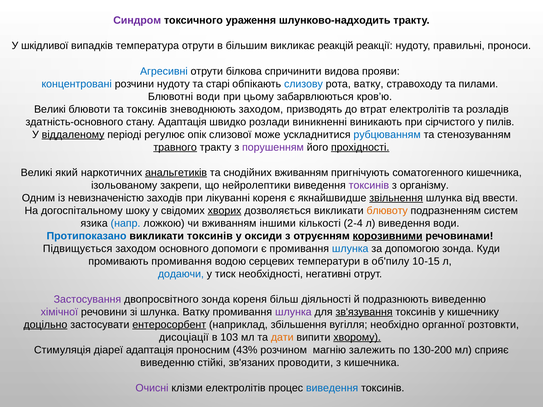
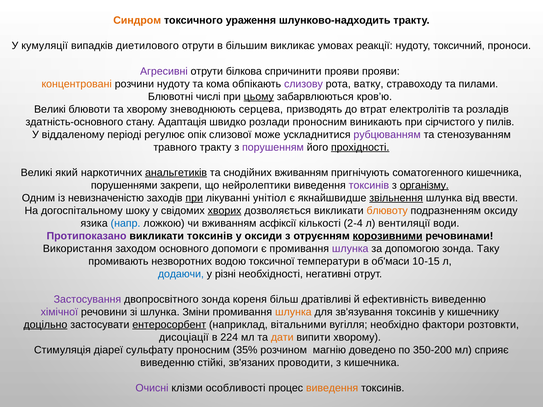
Синдром colour: purple -> orange
шкідливої: шкідливої -> кумуляції
температура: температура -> диетилового
реакцій: реакцій -> умовах
правильні: правильні -> токсичний
Агресивні colour: blue -> purple
спричинити видова: видова -> прояви
концентровані colour: blue -> orange
старі: старі -> кома
слизову colour: blue -> purple
Блювотні води: води -> числі
цьому underline: none -> present
та токсинів: токсинів -> хворому
зневоднюють заходом: заходом -> серцева
розлади виникненні: виникненні -> проносним
віддаленому underline: present -> none
рубцюванням colour: blue -> purple
травного underline: present -> none
ізольованому: ізольованому -> порушеннями
організму underline: none -> present
при at (194, 198) underline: none -> present
лікуванні кореня: кореня -> унітіол
систем: систем -> оксиду
іншими: іншими -> асфіксії
л виведення: виведення -> вентиляції
Протипоказано colour: blue -> purple
Підвищується: Підвищується -> Використання
шлунка at (350, 249) colour: blue -> purple
Куди: Куди -> Таку
промивають промивання: промивання -> незворотних
серцевих: серцевих -> токсичної
об'пилу: об'пилу -> об'маси
тиск: тиск -> різні
діяльності: діяльності -> дратівливі
подразнюють: подразнюють -> ефективність
шлунка Ватку: Ватку -> Зміни
шлунка at (293, 312) colour: purple -> orange
зв'язування underline: present -> none
збільшення: збільшення -> вітальними
органної: органної -> фактори
103: 103 -> 224
хворому at (357, 337) underline: present -> none
діареї адаптація: адаптація -> сульфату
43%: 43% -> 35%
залежить: залежить -> доведено
130-200: 130-200 -> 350-200
клізми електролітів: електролітів -> особливості
виведення at (332, 388) colour: blue -> orange
